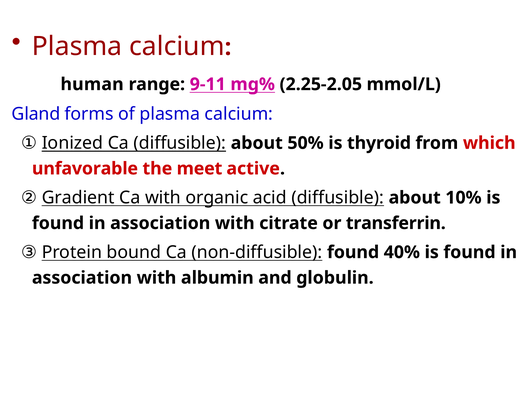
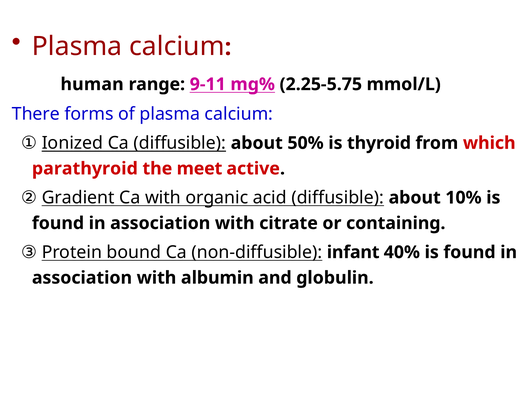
2.25-2.05: 2.25-2.05 -> 2.25-5.75
Gland: Gland -> There
unfavorable: unfavorable -> parathyroid
transferrin: transferrin -> containing
non-diffusible found: found -> infant
